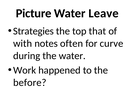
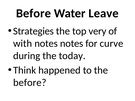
Picture at (34, 13): Picture -> Before
that: that -> very
notes often: often -> notes
the water: water -> today
Work: Work -> Think
